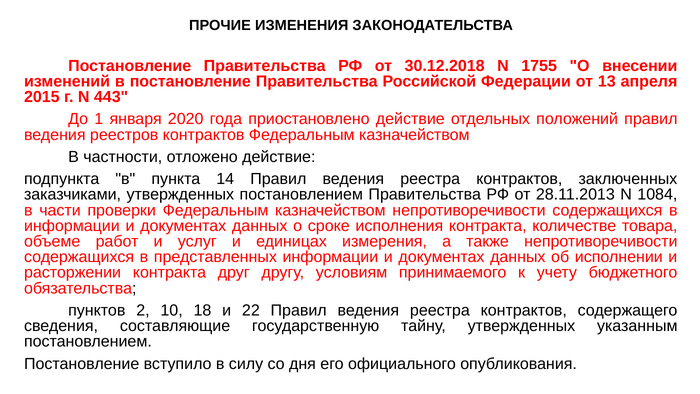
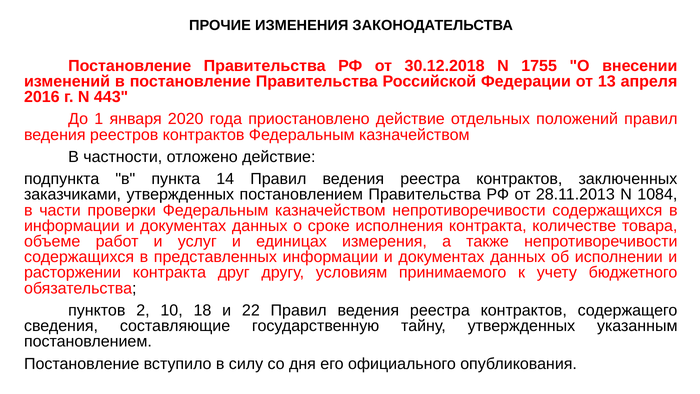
2015: 2015 -> 2016
